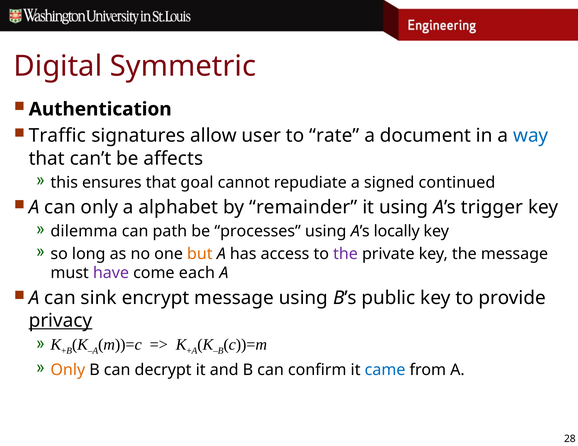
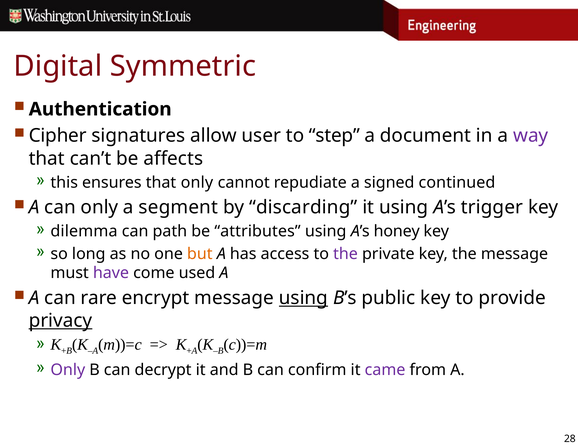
Traffic: Traffic -> Cipher
rate: rate -> step
way colour: blue -> purple
that goal: goal -> only
alphabet: alphabet -> segment
remainder: remainder -> discarding
processes: processes -> attributes
locally: locally -> honey
each: each -> used
sink: sink -> rare
using at (303, 298) underline: none -> present
Only at (68, 370) colour: orange -> purple
came colour: blue -> purple
